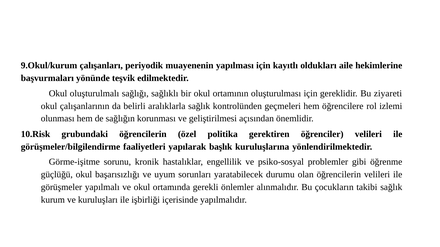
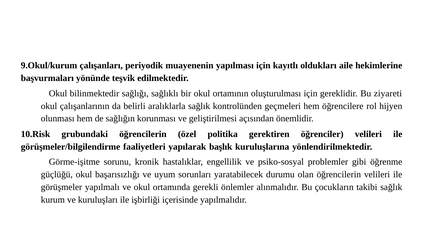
oluşturulmalı: oluşturulmalı -> bilinmektedir
izlemi: izlemi -> hijyen
